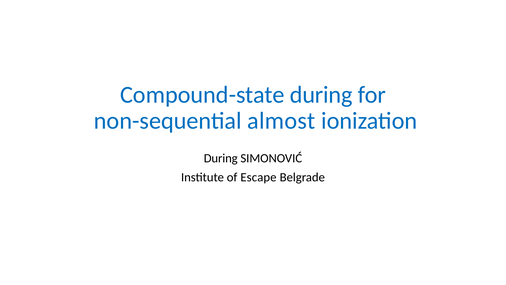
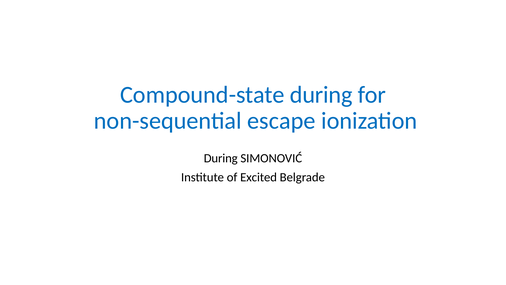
almost: almost -> escape
Escape: Escape -> Excited
